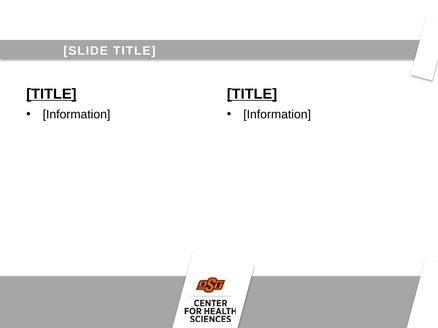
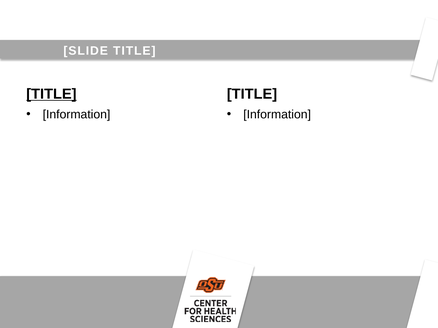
TITLE at (252, 94) underline: present -> none
